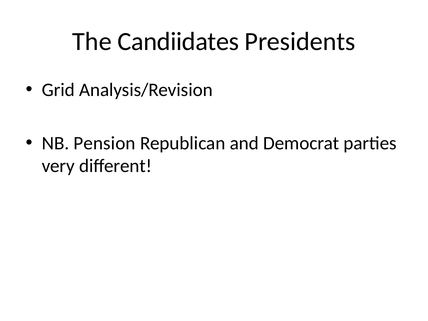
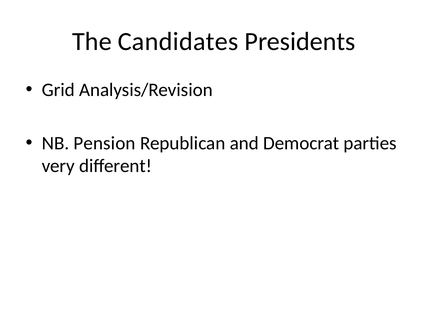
Candiidates: Candiidates -> Candidates
